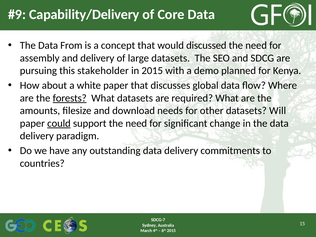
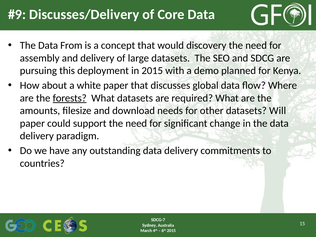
Capability/Delivery: Capability/Delivery -> Discusses/Delivery
discussed: discussed -> discovery
stakeholder: stakeholder -> deployment
could underline: present -> none
